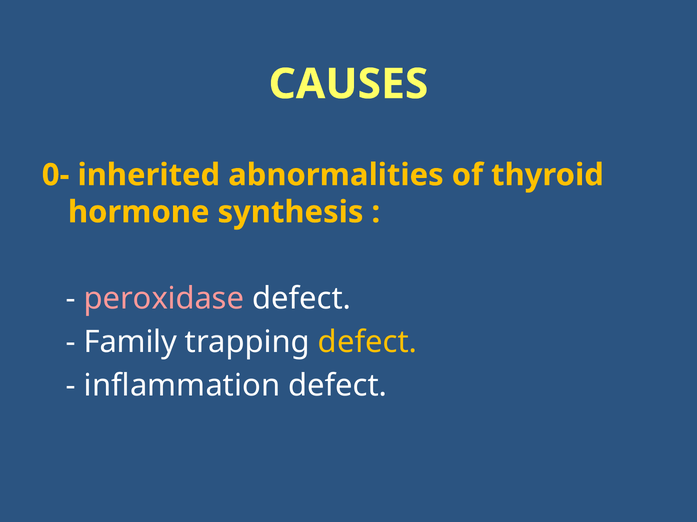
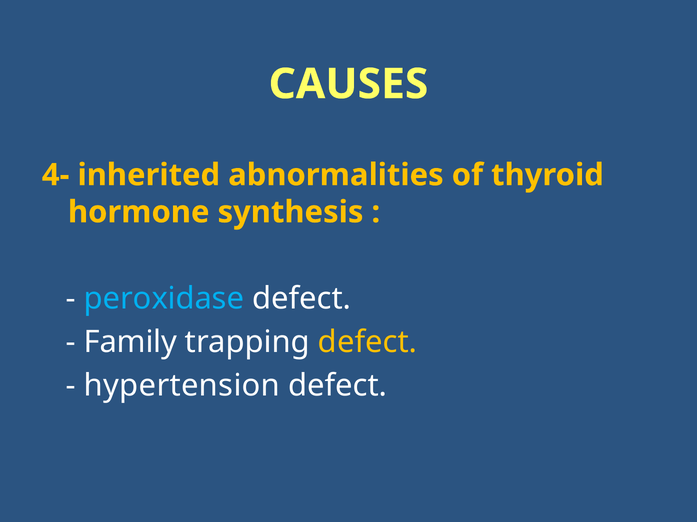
0-: 0- -> 4-
peroxidase colour: pink -> light blue
inflammation: inflammation -> hypertension
